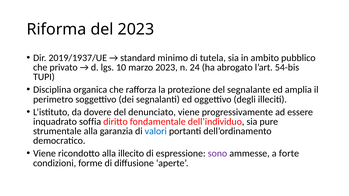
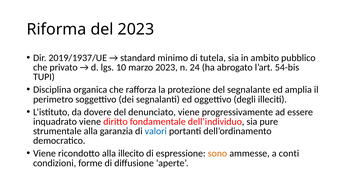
inquadrato soffia: soffia -> viene
sono colour: purple -> orange
forte: forte -> conti
